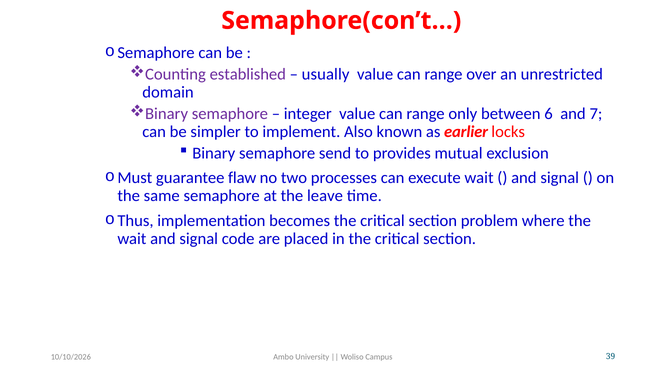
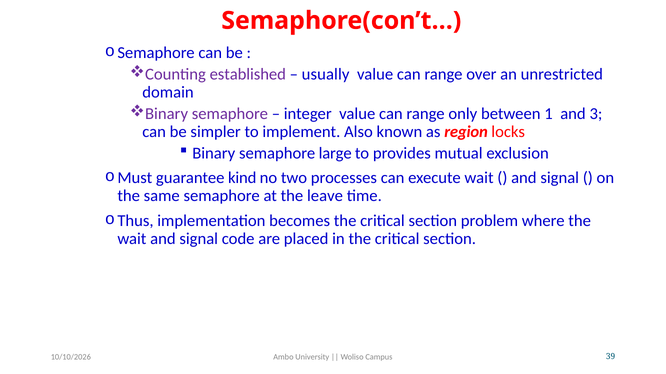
6: 6 -> 1
7: 7 -> 3
earlier: earlier -> region
send: send -> large
flaw: flaw -> kind
